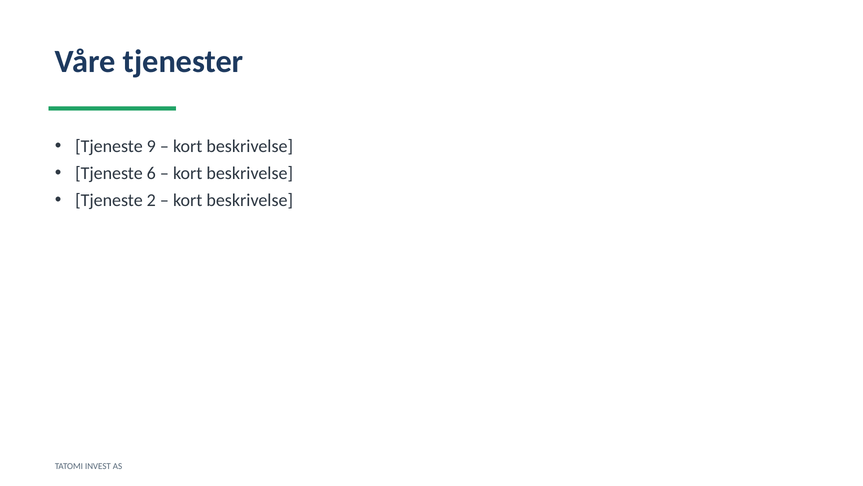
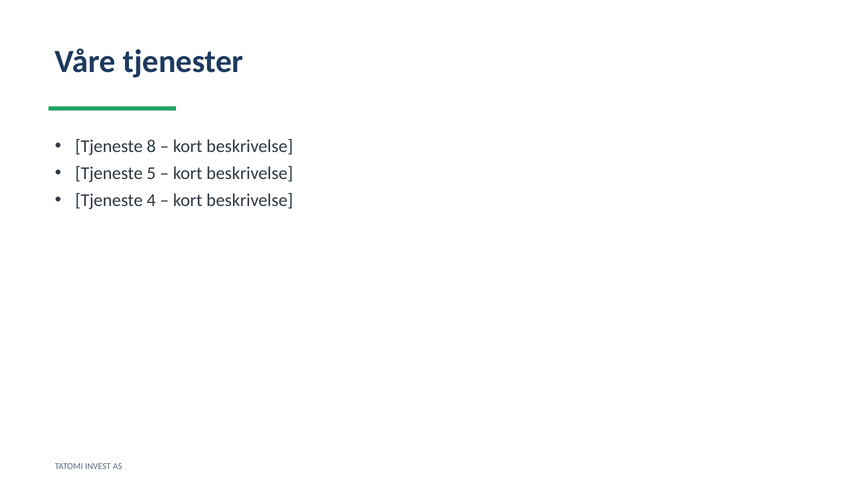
9: 9 -> 8
6: 6 -> 5
2: 2 -> 4
